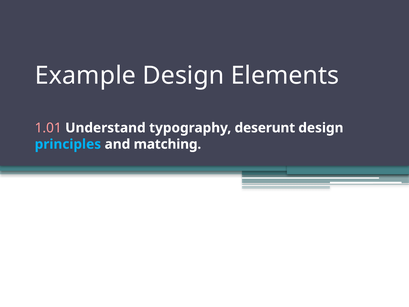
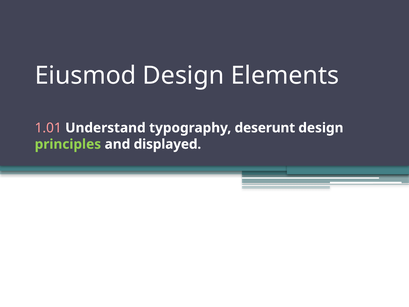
Example: Example -> Eiusmod
principles colour: light blue -> light green
matching: matching -> displayed
